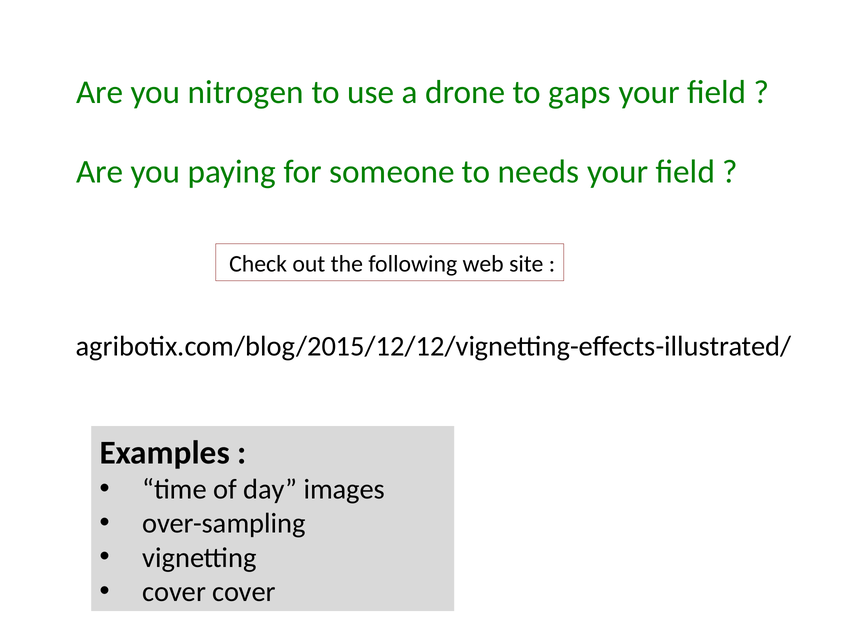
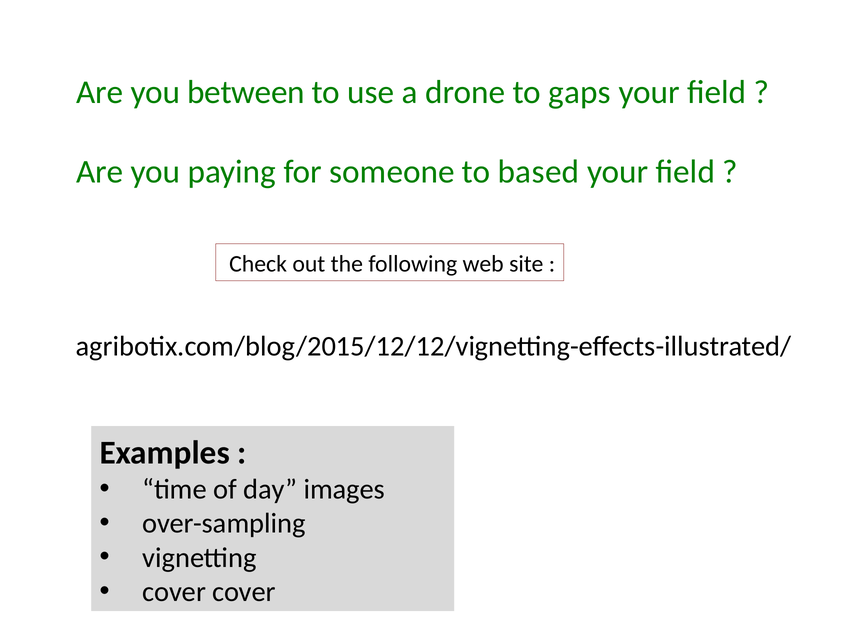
nitrogen: nitrogen -> between
needs: needs -> based
